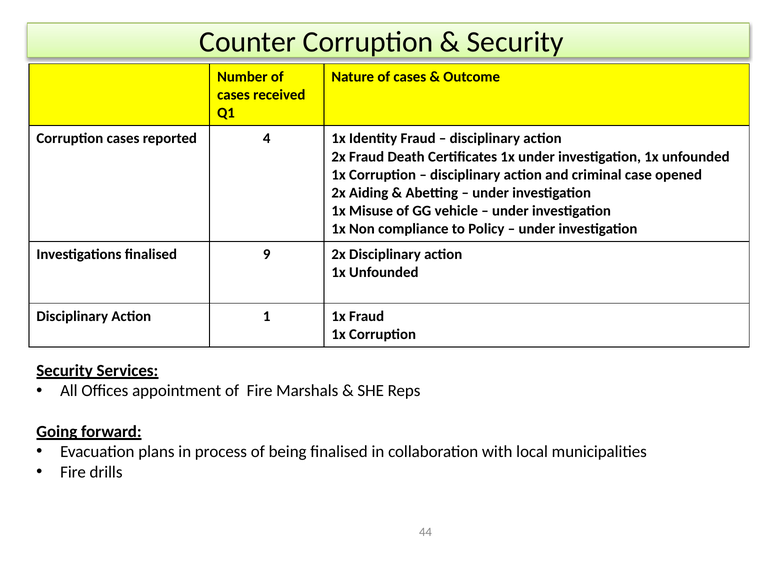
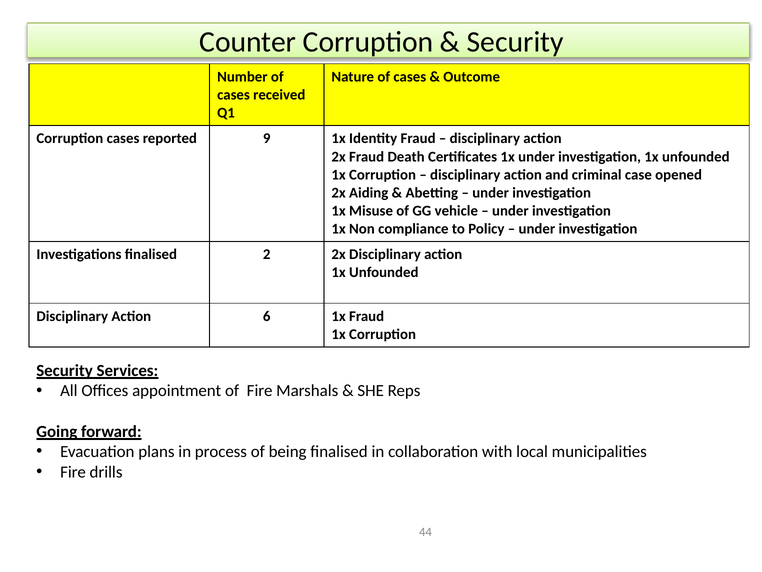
4: 4 -> 9
9: 9 -> 2
1: 1 -> 6
